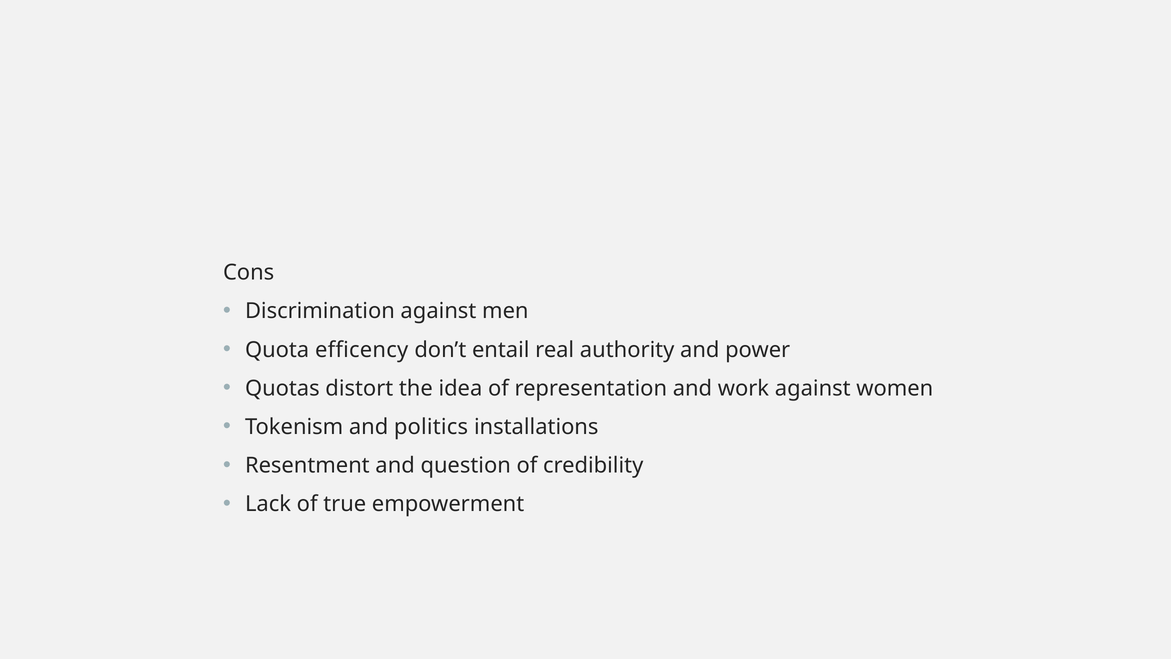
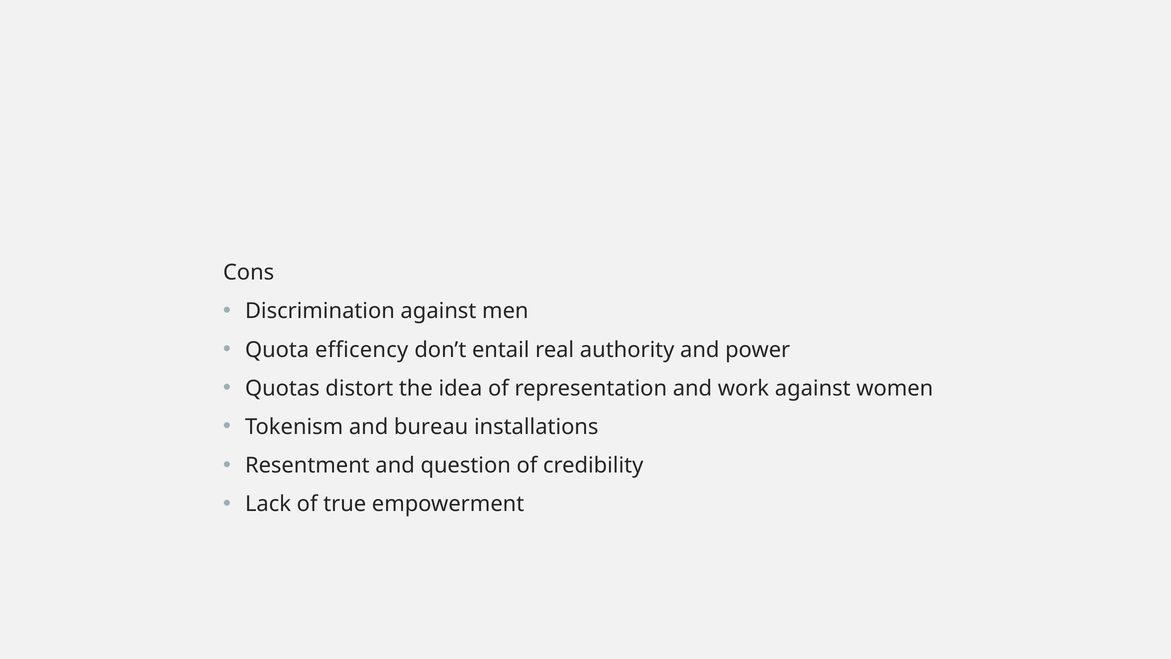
politics: politics -> bureau
